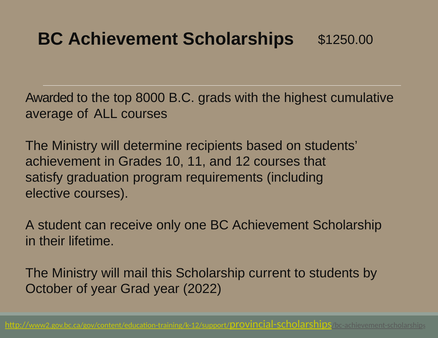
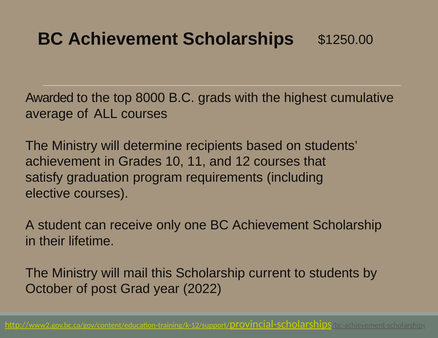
of year: year -> post
